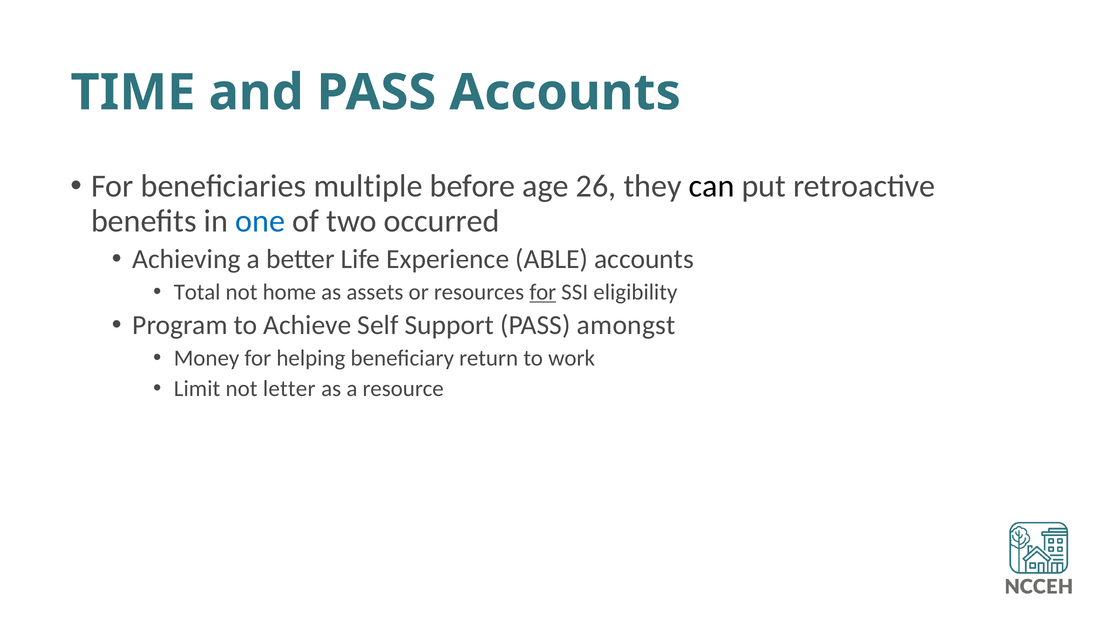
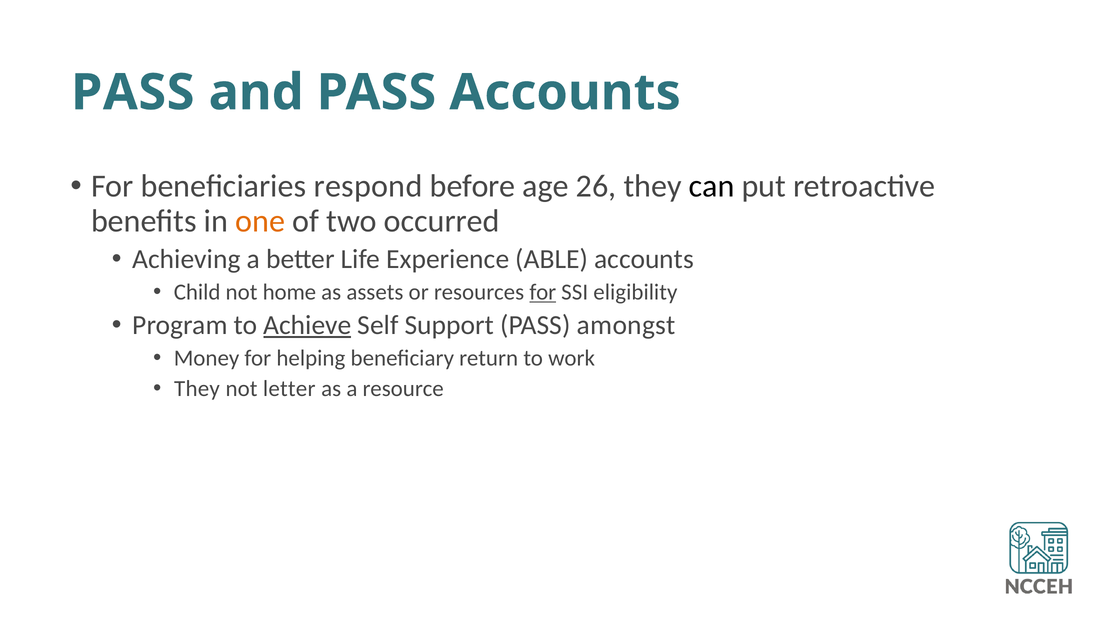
TIME at (133, 93): TIME -> PASS
multiple: multiple -> respond
one colour: blue -> orange
Total: Total -> Child
Achieve underline: none -> present
Limit at (197, 389): Limit -> They
